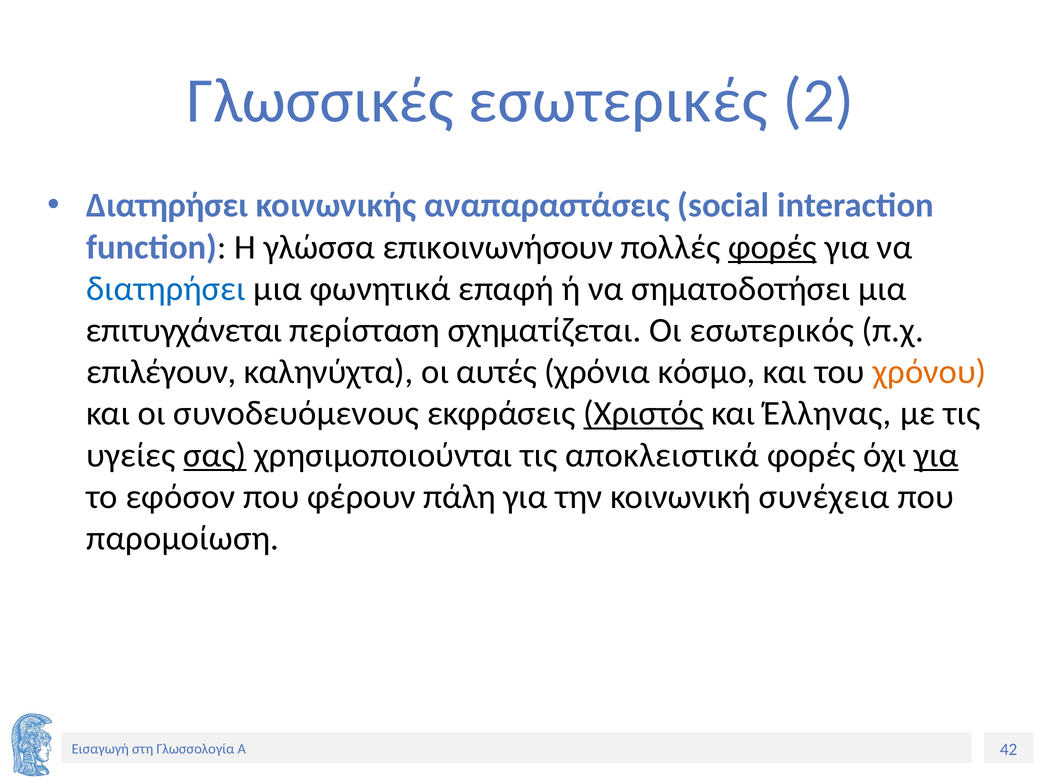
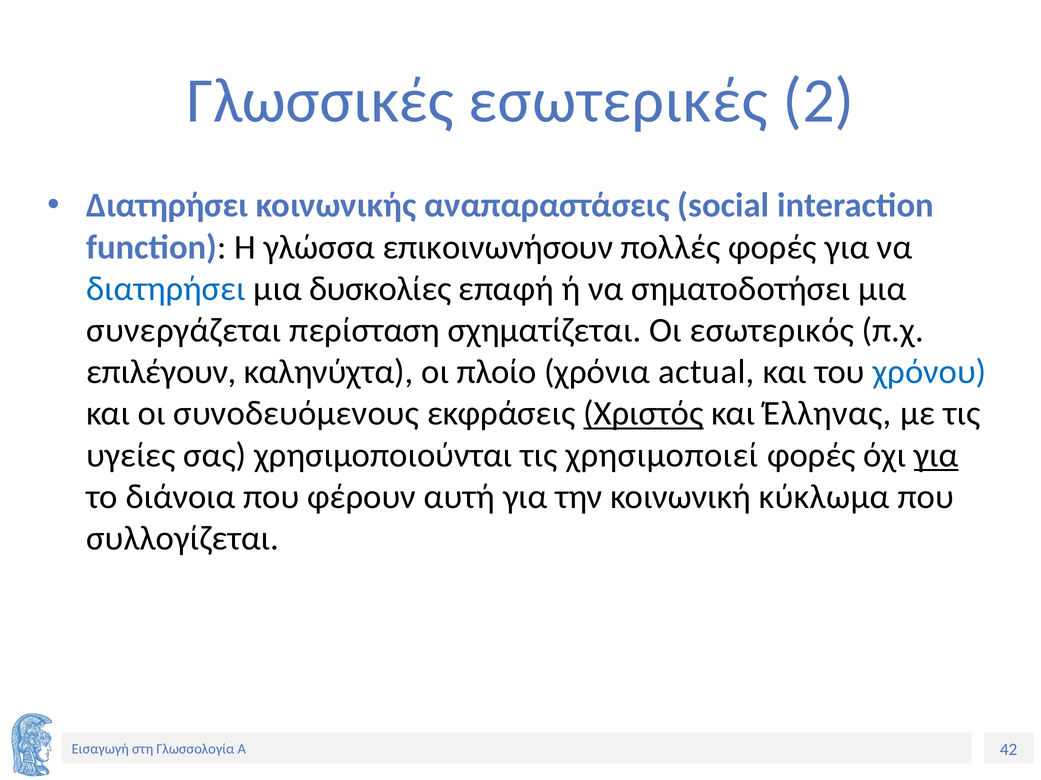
φορές at (772, 247) underline: present -> none
φωνητικά: φωνητικά -> δυσκολίες
επιτυγχάνεται: επιτυγχάνεται -> συνεργάζεται
αυτές: αυτές -> πλοίο
κόσμο: κόσμο -> actual
χρόνου colour: orange -> blue
σας underline: present -> none
αποκλειστικά: αποκλειστικά -> χρησιμοποιεί
εφόσον: εφόσον -> διάνοια
πάλη: πάλη -> αυτή
συνέχεια: συνέχεια -> κύκλωμα
παρομοίωση: παρομοίωση -> συλλογίζεται
